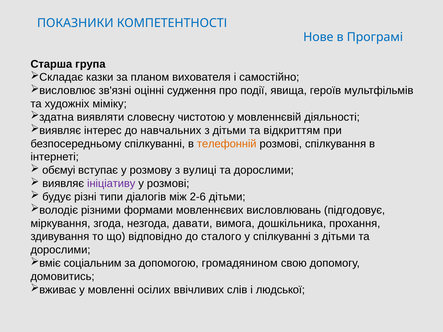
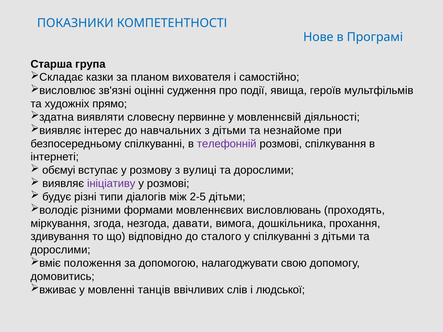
міміку: міміку -> прямо
чистотою: чистотою -> первинне
відкриттям: відкриттям -> незнайоме
телефонній colour: orange -> purple
2-6: 2-6 -> 2-5
підгодовує: підгодовує -> проходять
соціальним: соціальним -> положення
громадянином: громадянином -> налагоджувати
осілих: осілих -> танців
